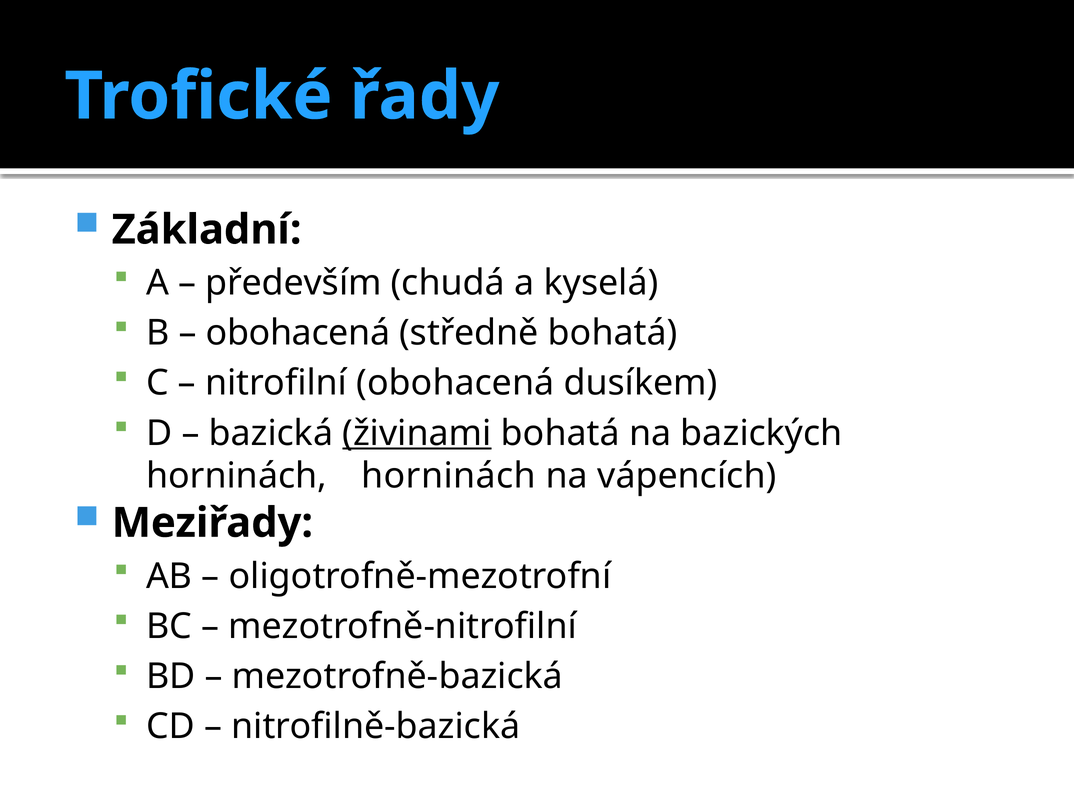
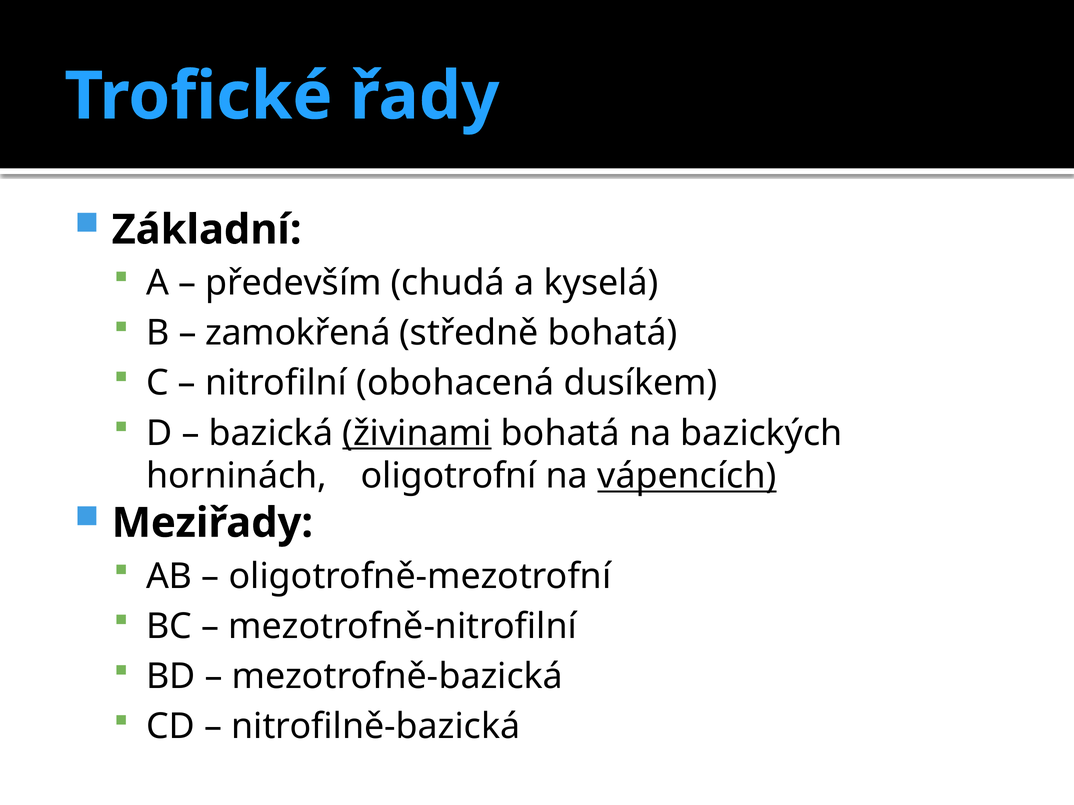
obohacená at (298, 333): obohacená -> zamokřená
horninách horninách: horninách -> oligotrofní
vápencích underline: none -> present
